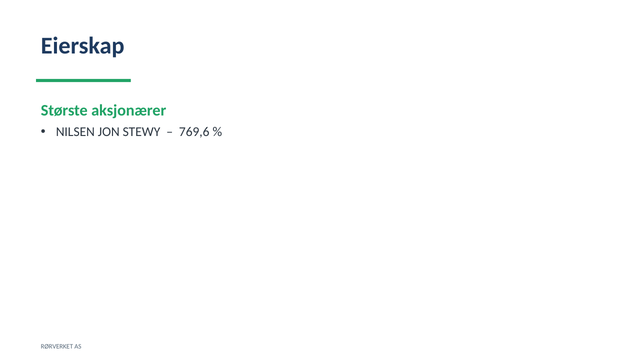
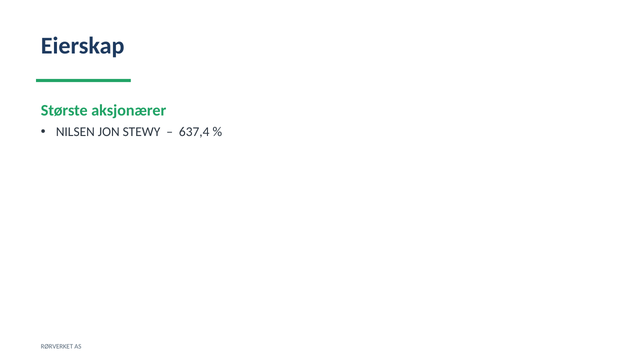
769,6: 769,6 -> 637,4
